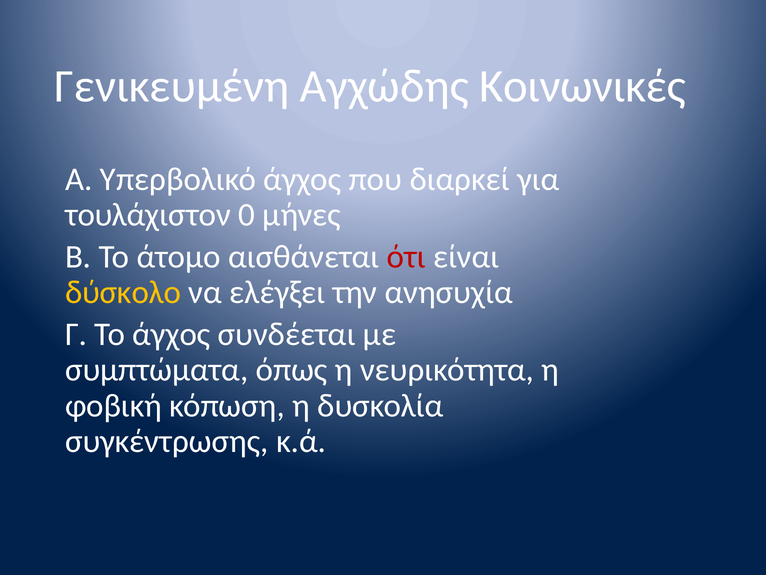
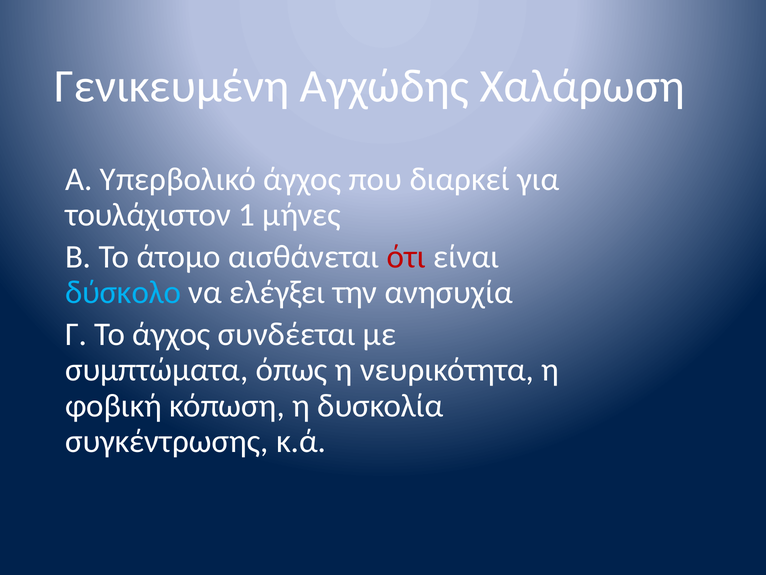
Κοινωνικές: Κοινωνικές -> Χαλάρωση
0: 0 -> 1
δύσκολο colour: yellow -> light blue
